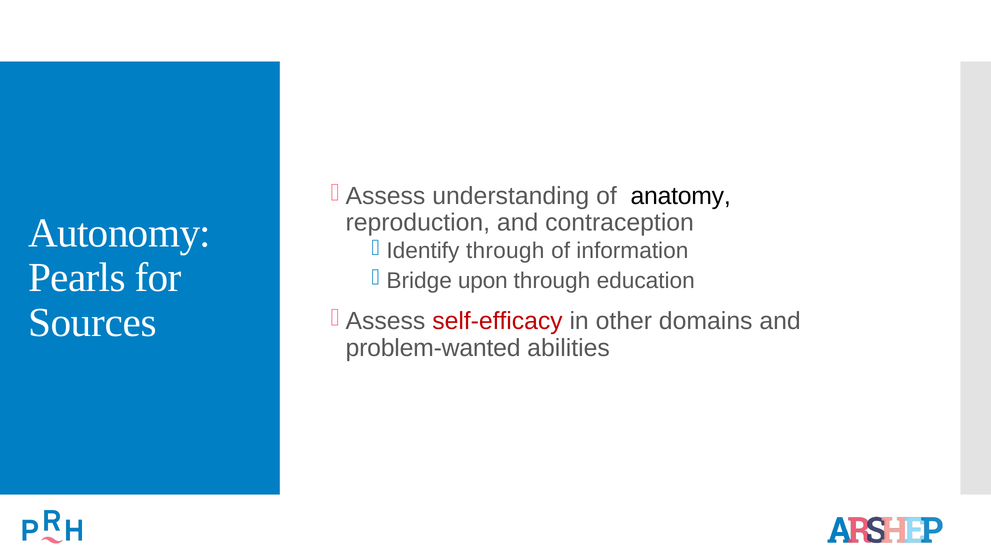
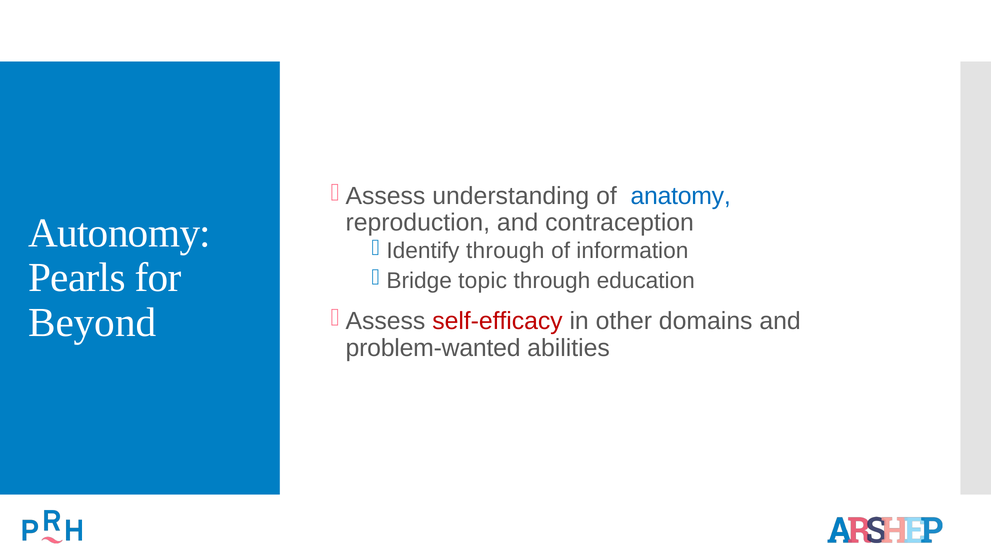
anatomy colour: black -> blue
upon: upon -> topic
Sources: Sources -> Beyond
